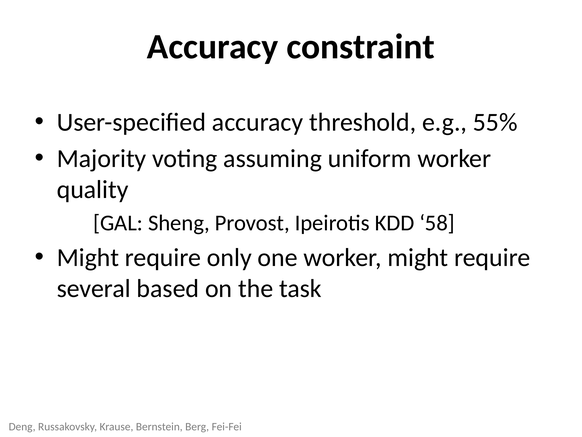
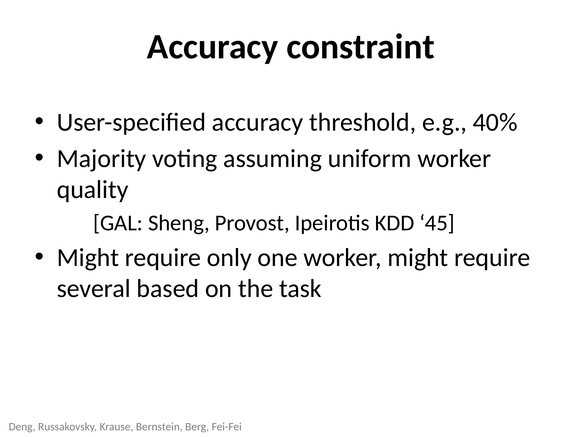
55%: 55% -> 40%
58: 58 -> 45
